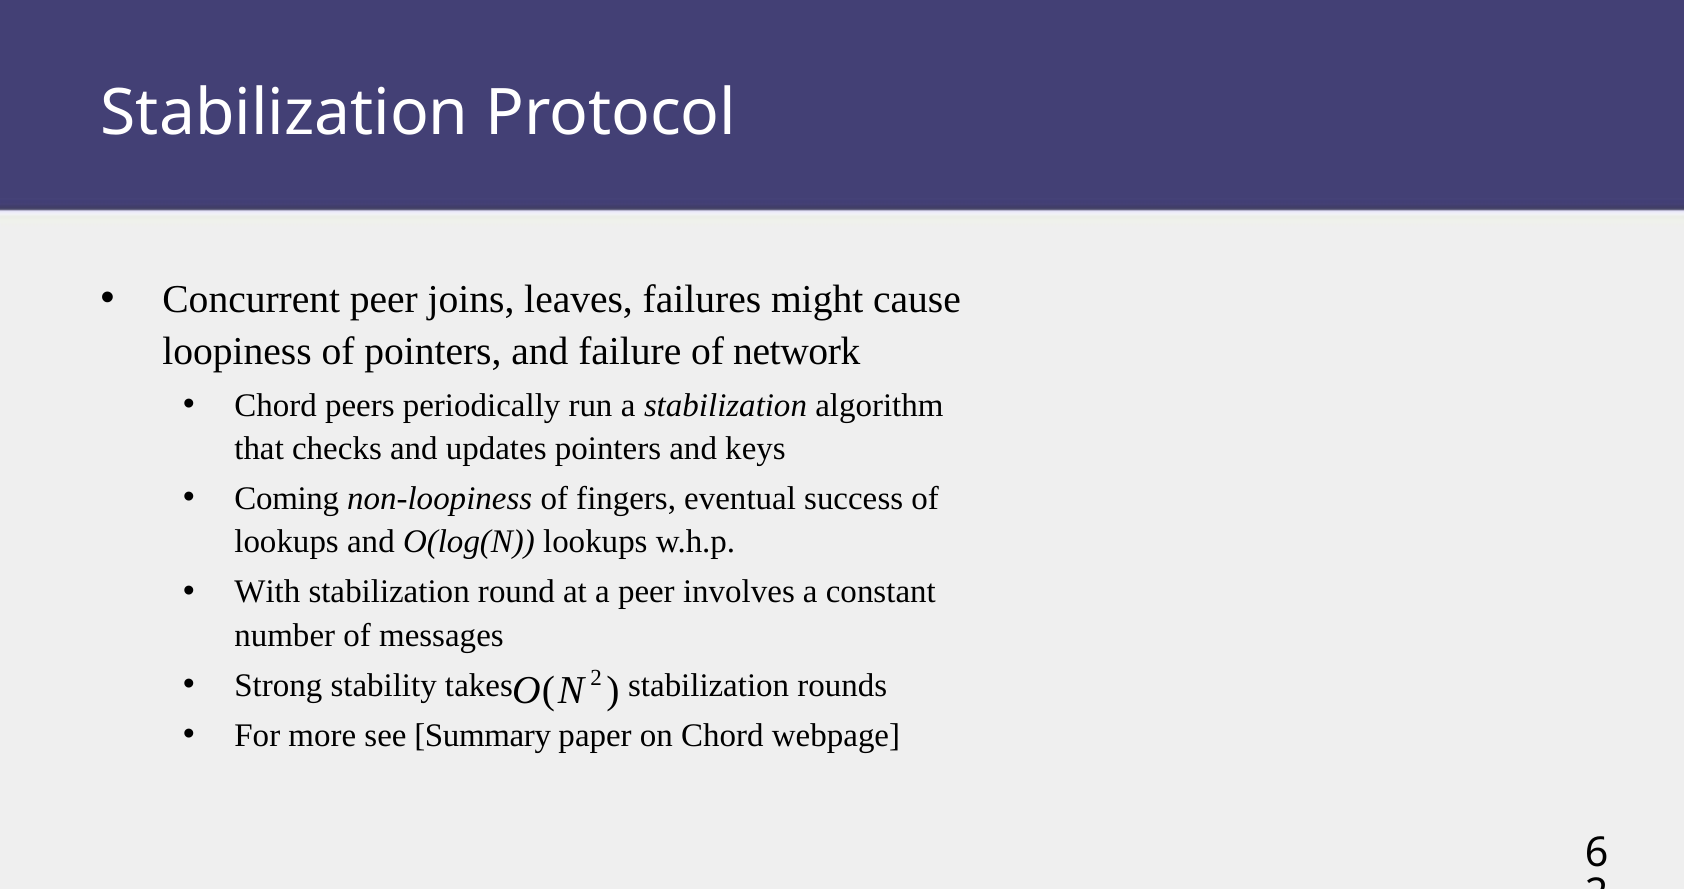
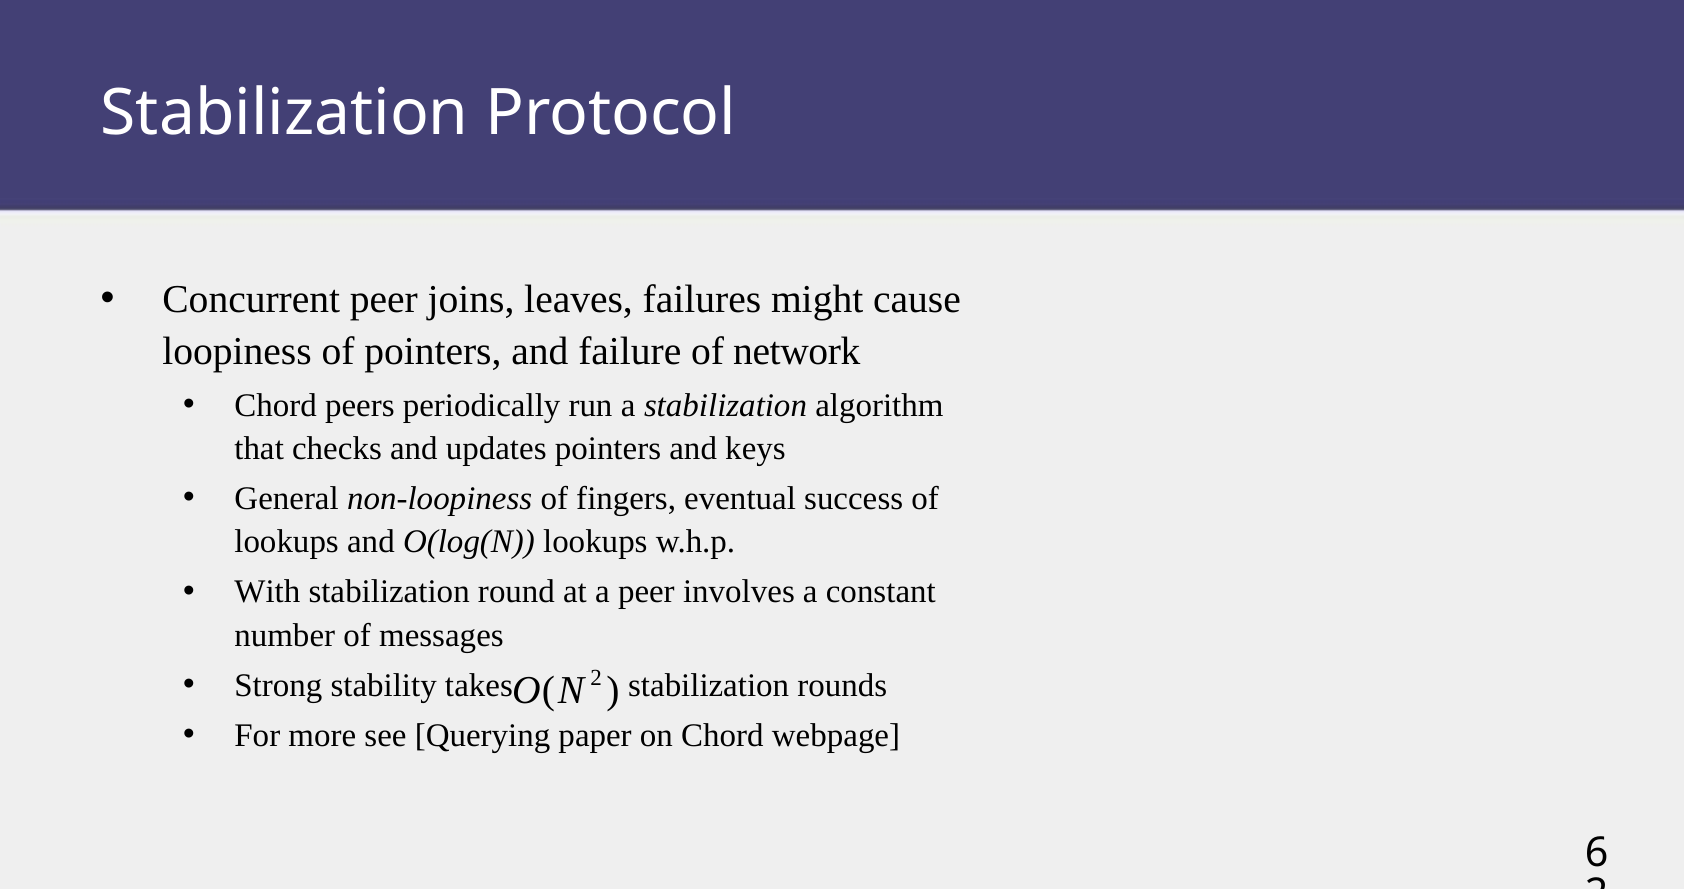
Coming: Coming -> General
Summary: Summary -> Querying
